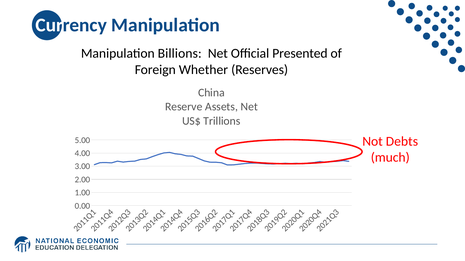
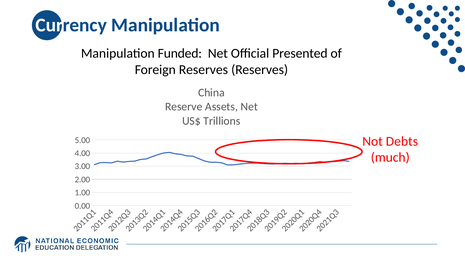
Billions: Billions -> Funded
Foreign Whether: Whether -> Reserves
